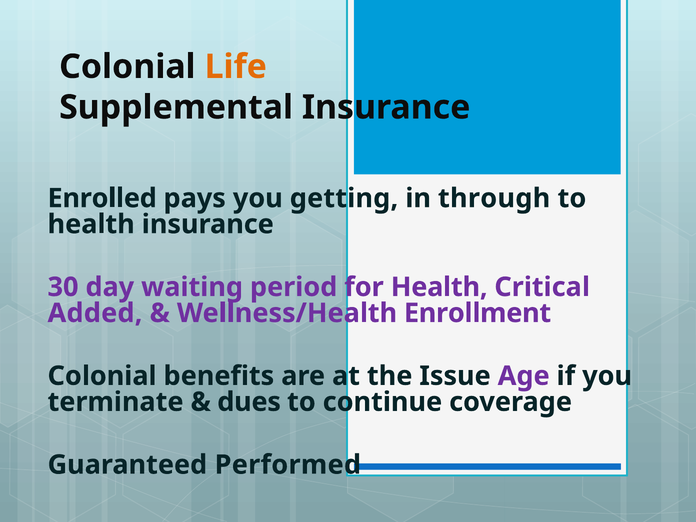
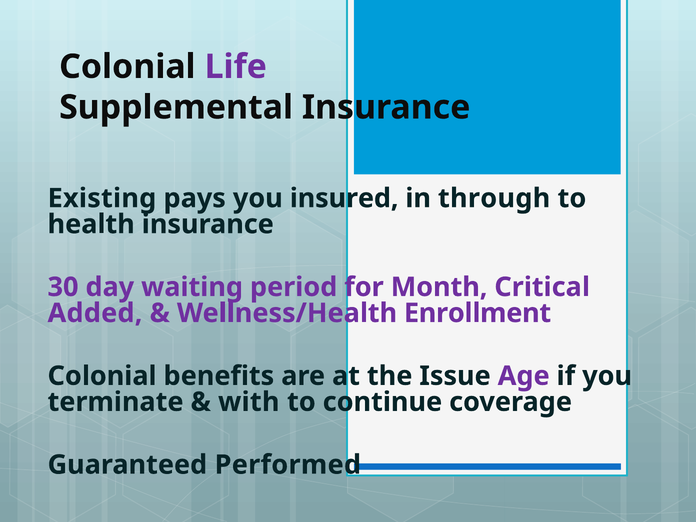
Life colour: orange -> purple
Enrolled: Enrolled -> Existing
getting: getting -> insured
for Health: Health -> Month
dues: dues -> with
